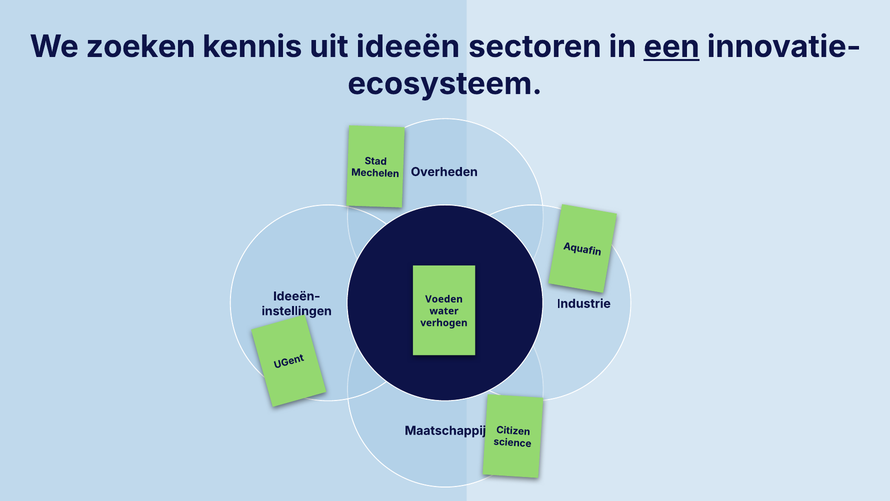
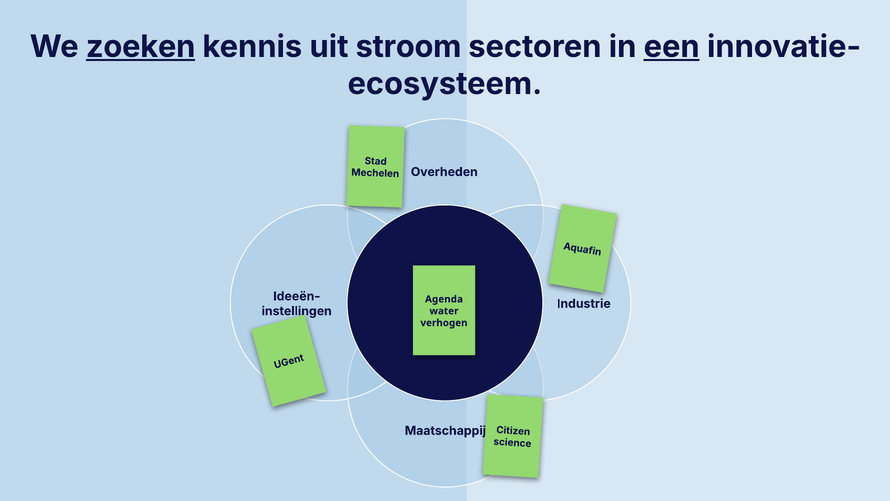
zoeken underline: none -> present
ideeën: ideeën -> stroom
Voeden: Voeden -> Agenda
